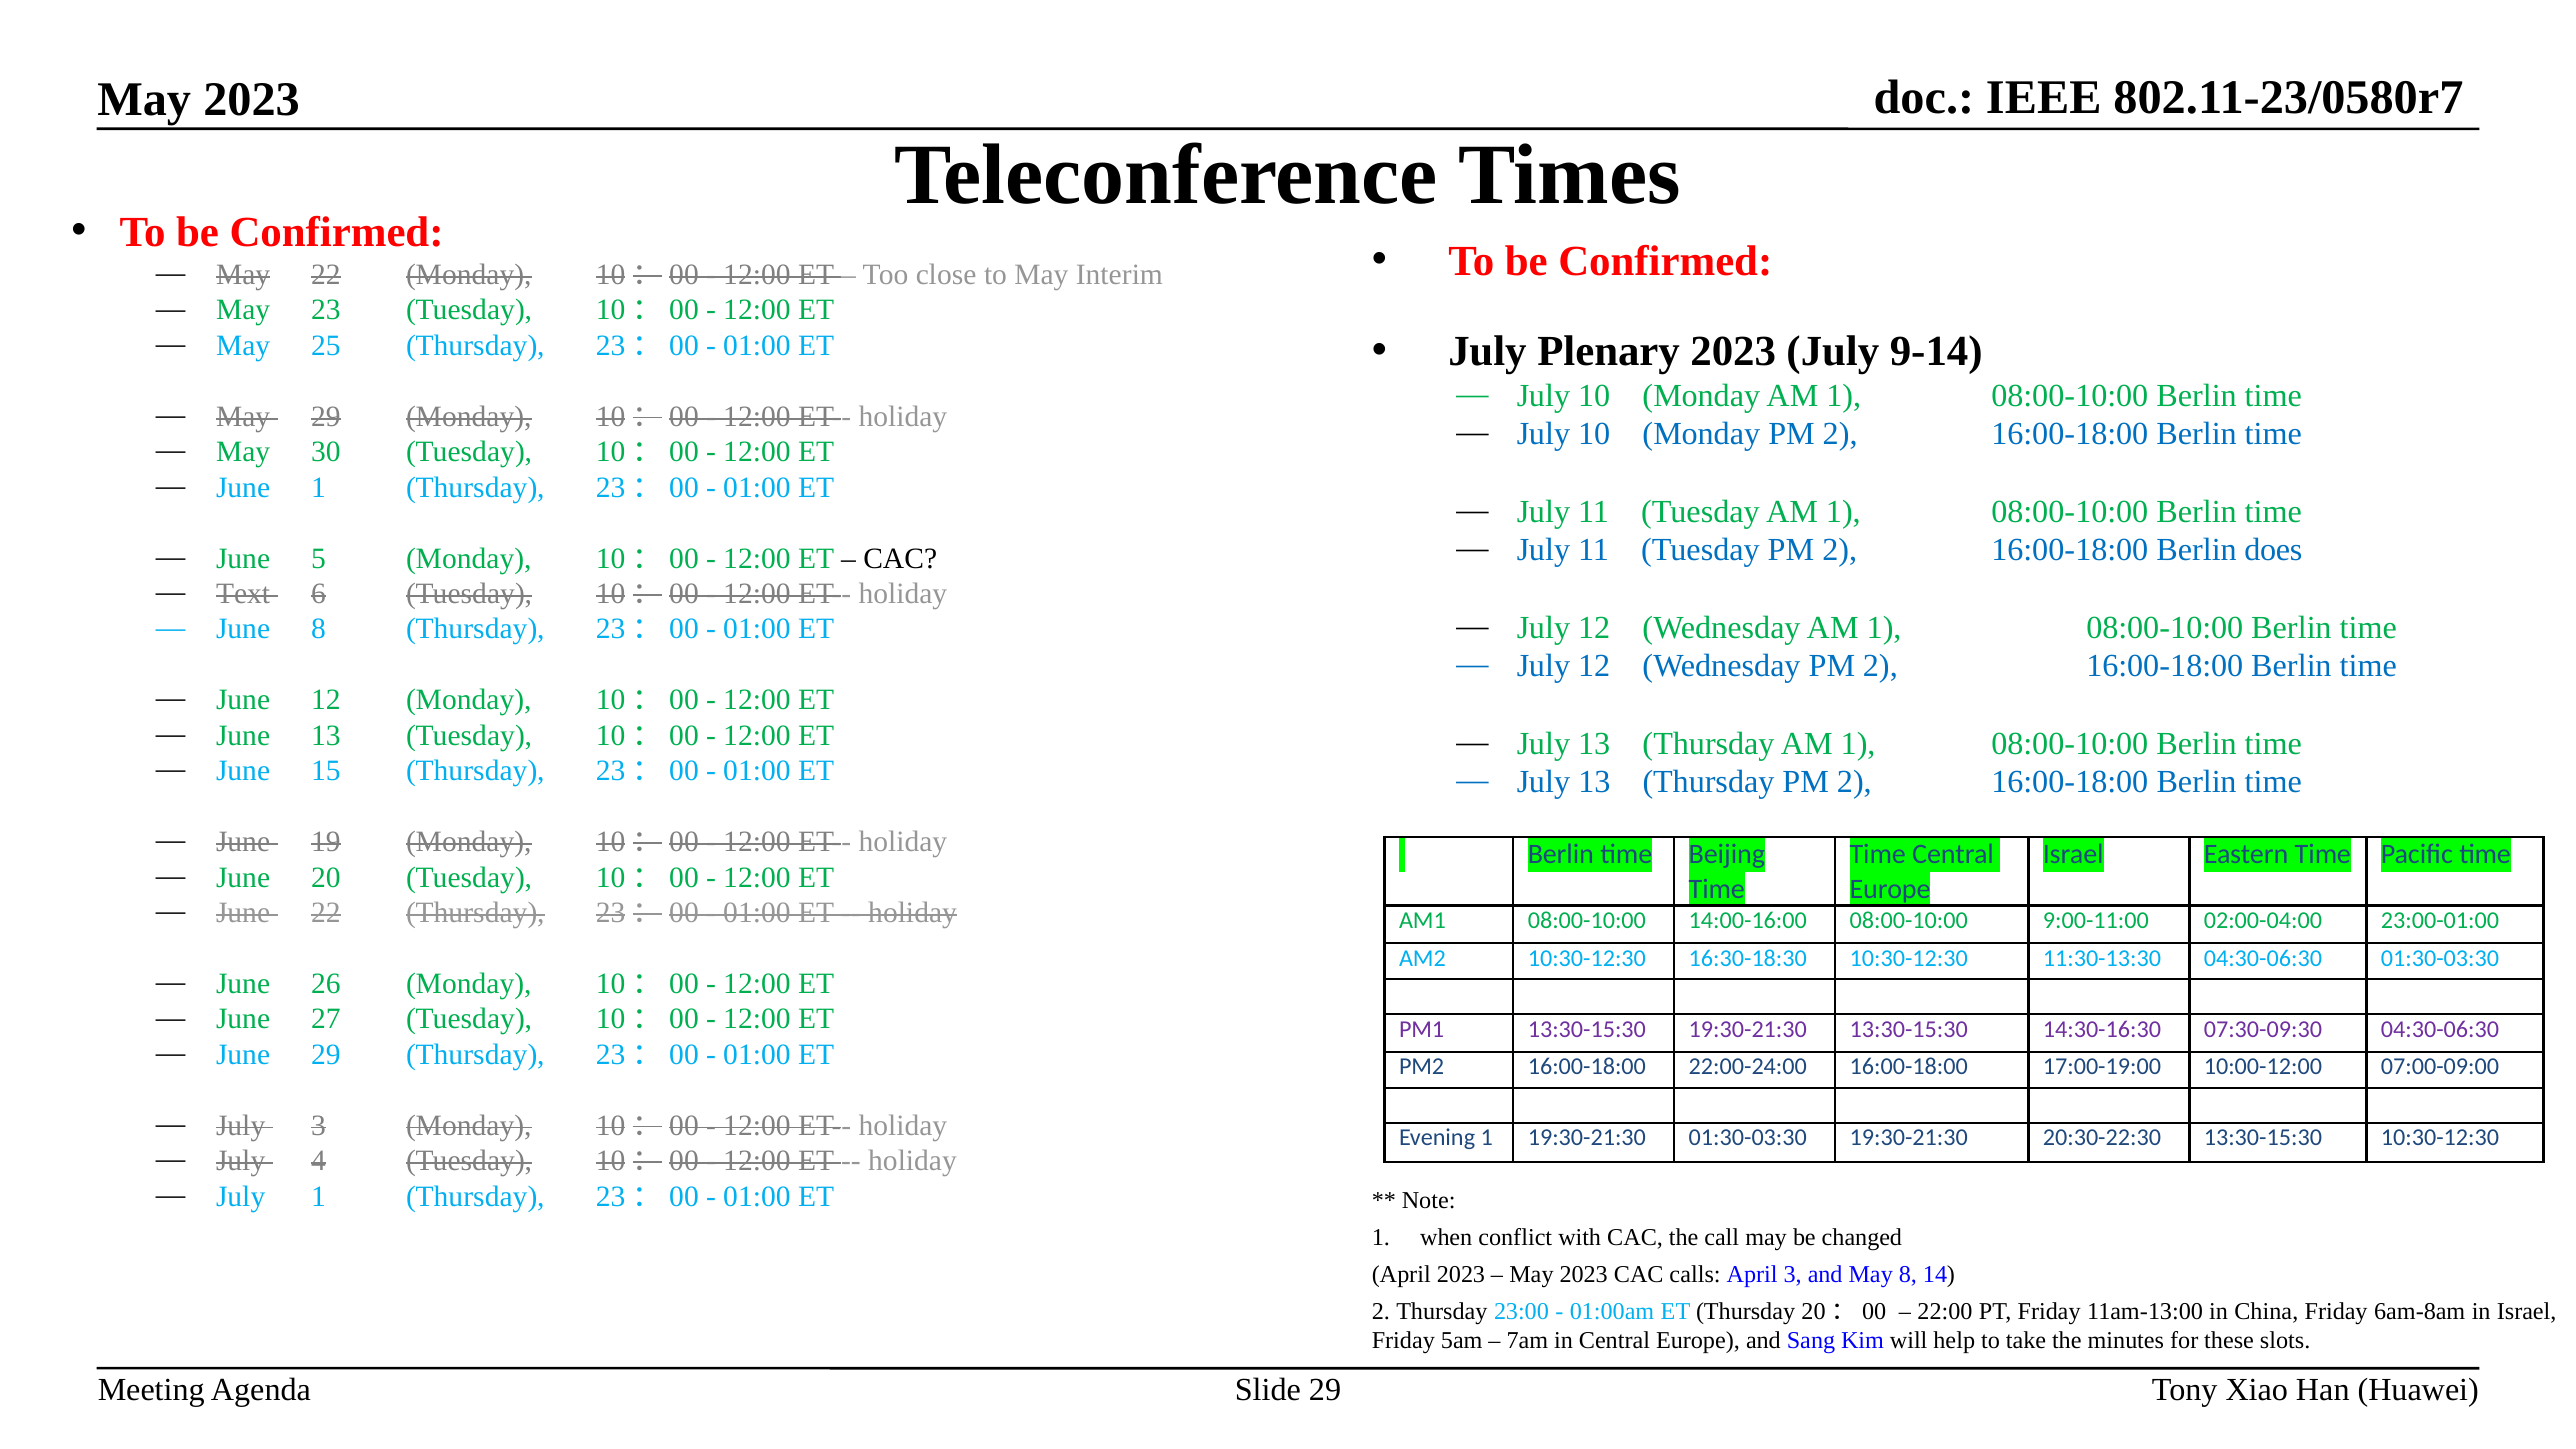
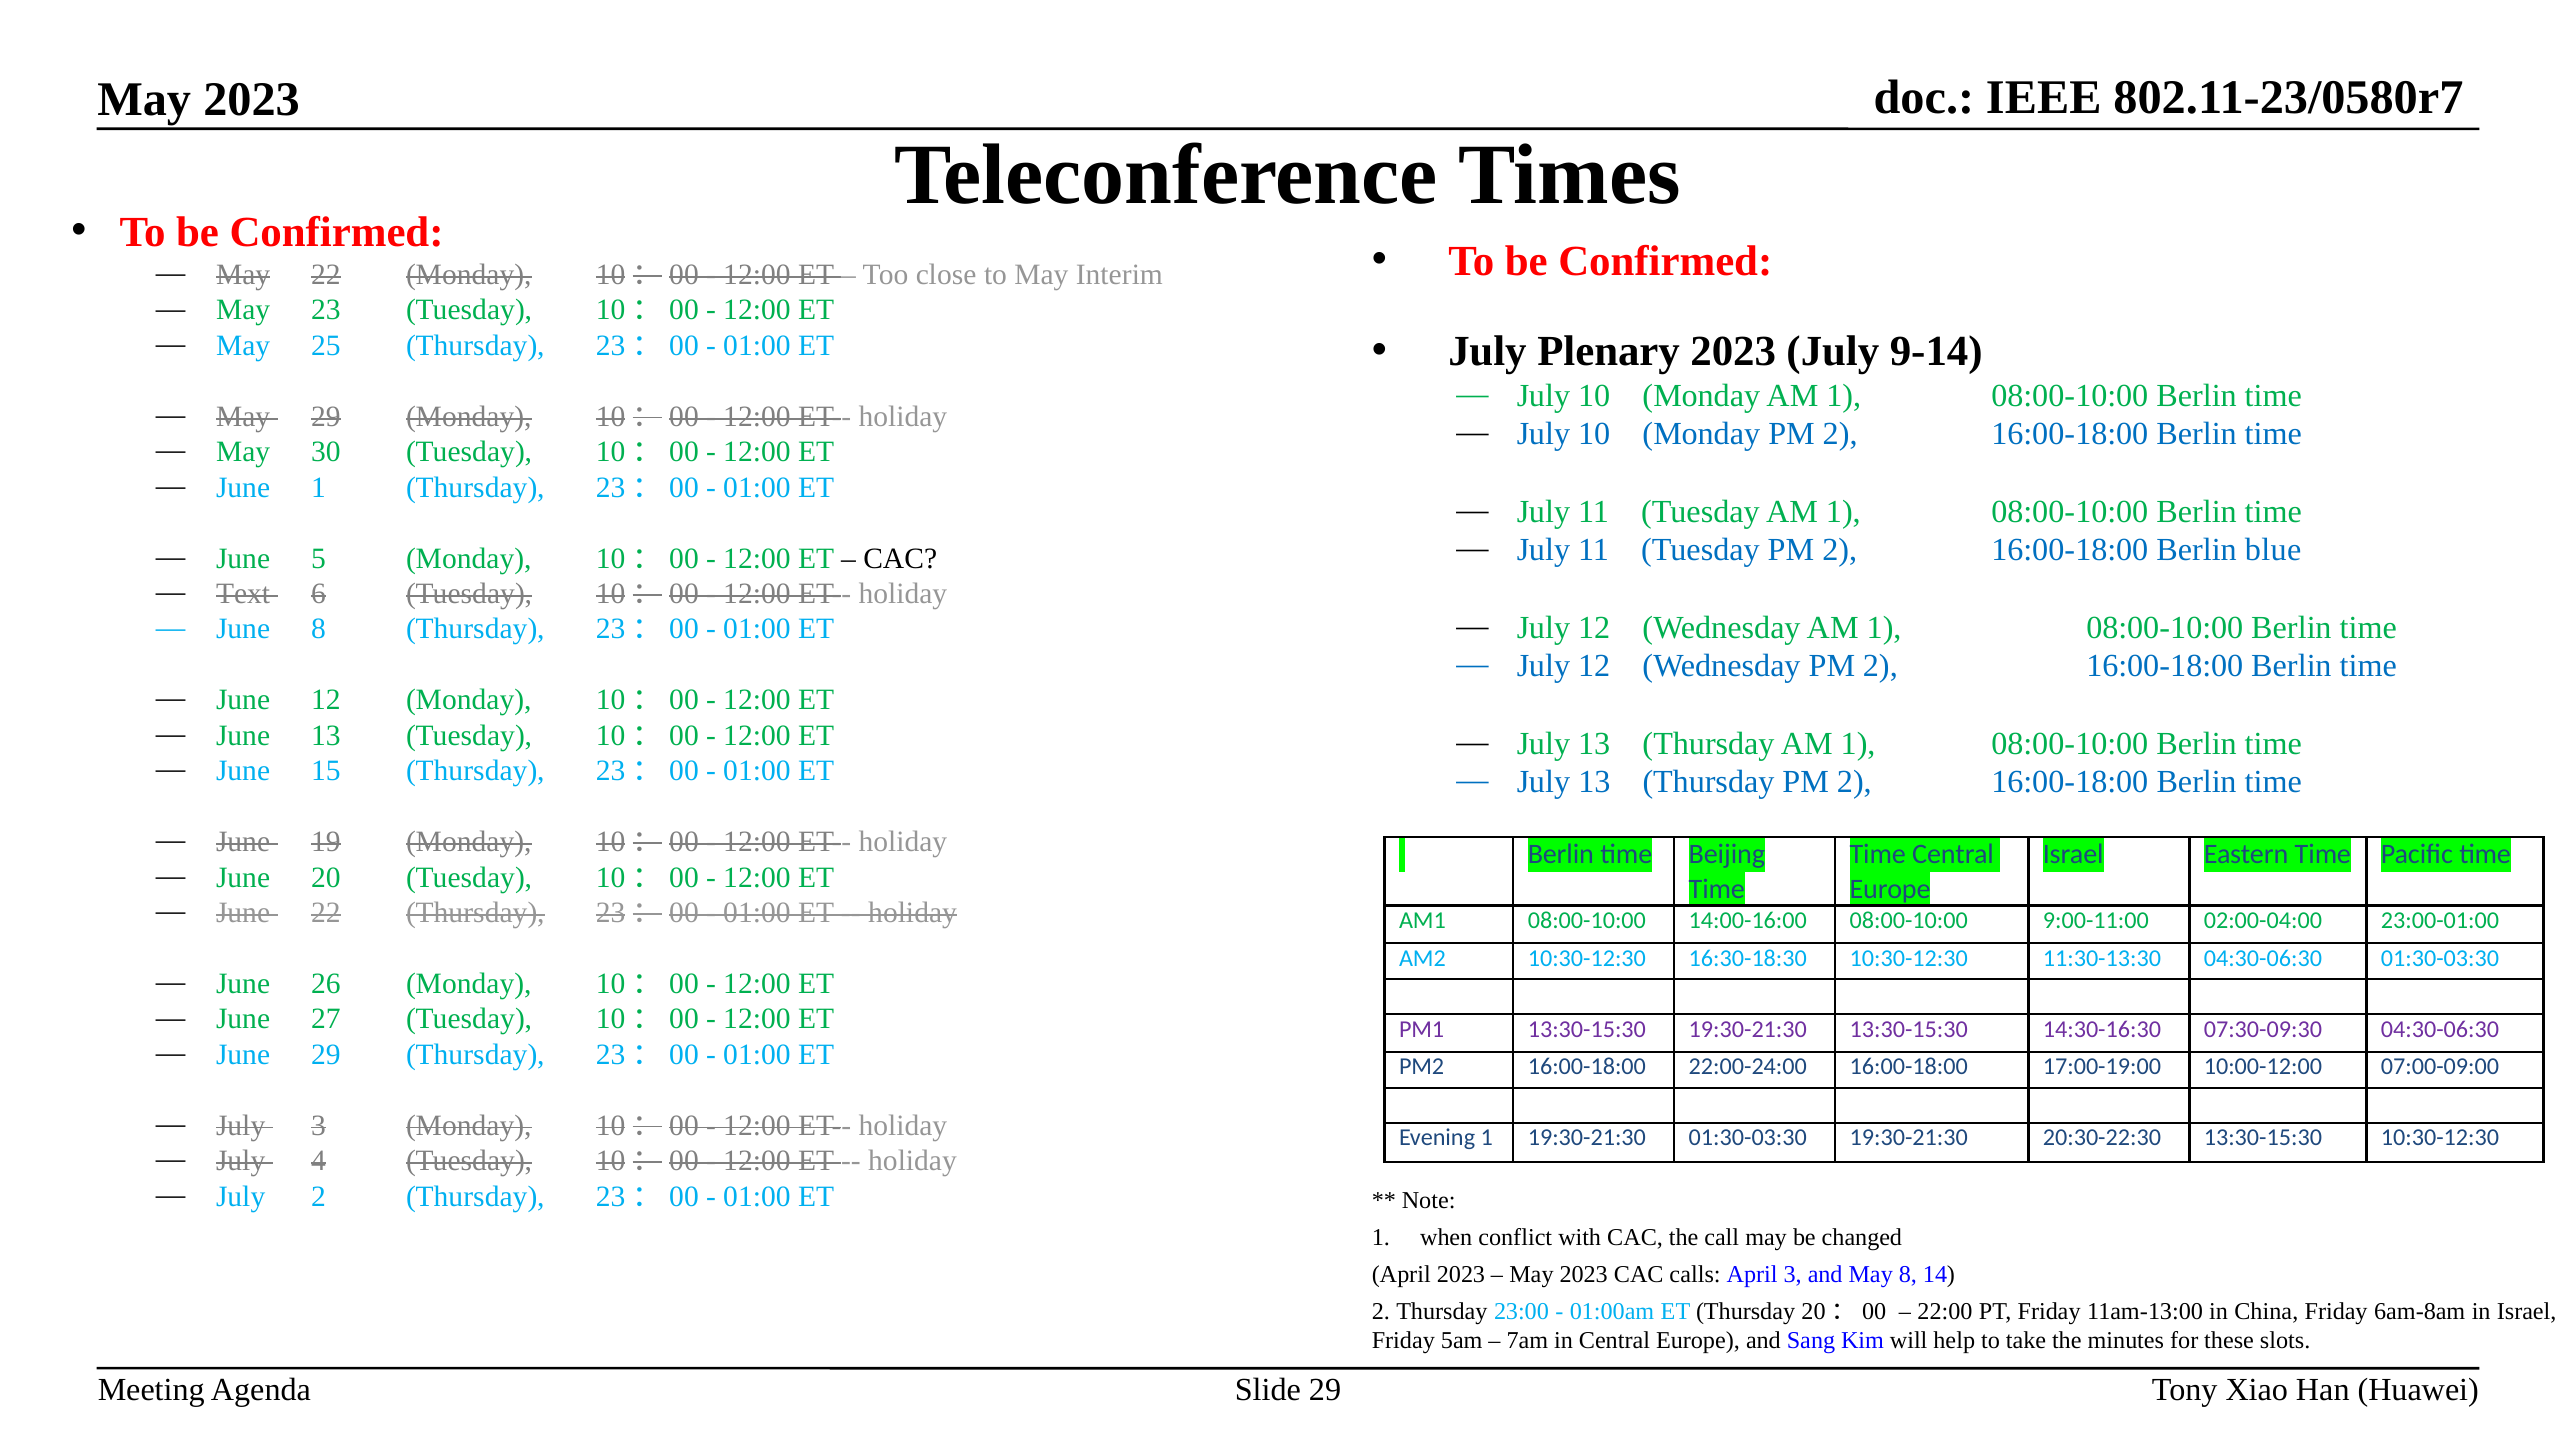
does: does -> blue
July 1: 1 -> 2
